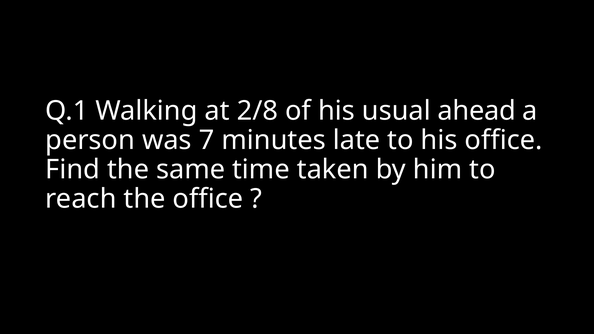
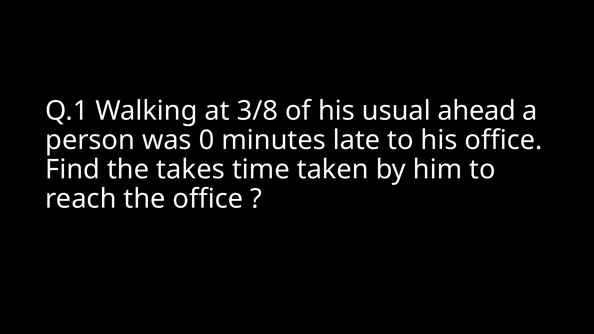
2/8: 2/8 -> 3/8
7: 7 -> 0
same: same -> takes
